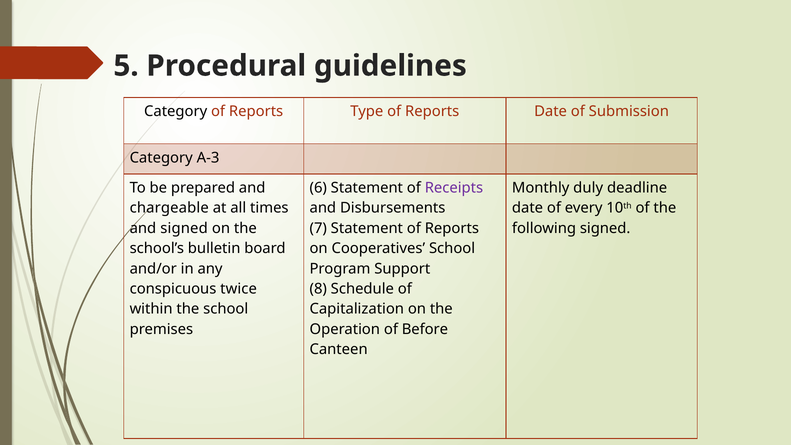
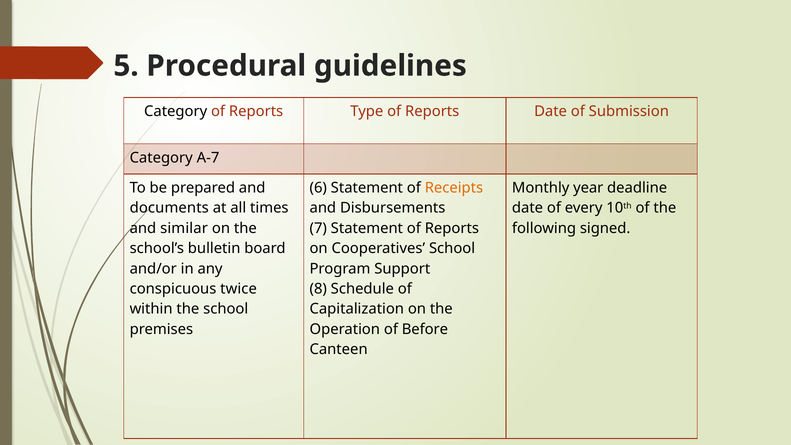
A-3: A-3 -> A-7
Receipts colour: purple -> orange
duly: duly -> year
chargeable: chargeable -> documents
and signed: signed -> similar
